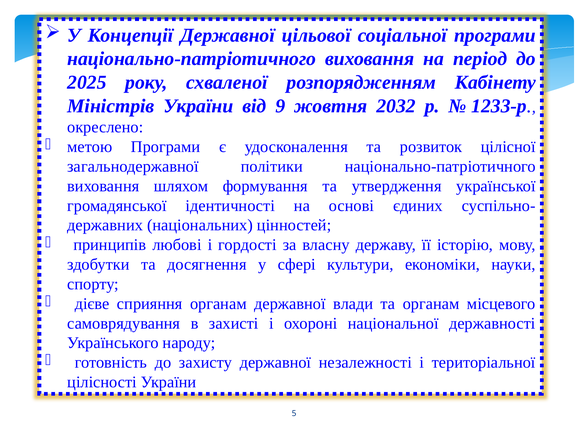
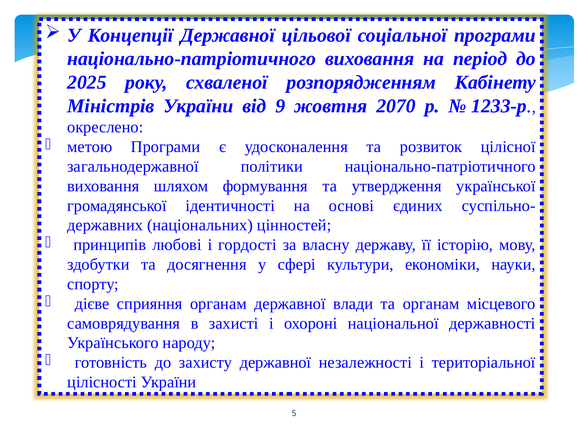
2032: 2032 -> 2070
